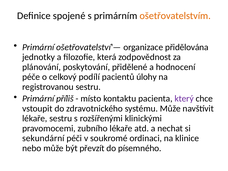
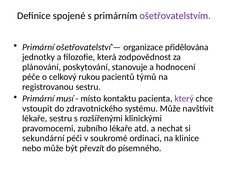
ošetřovatelstvím colour: orange -> purple
přidělené: přidělené -> stanovuje
podílí: podílí -> rukou
úlohy: úlohy -> týmů
příliš: příliš -> musí
